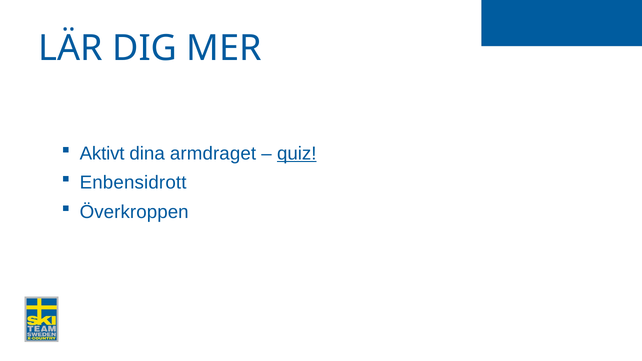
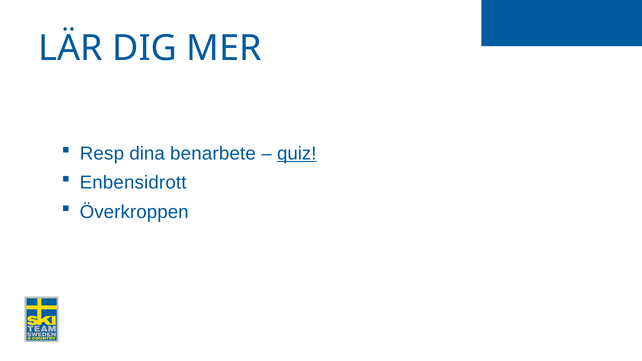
Aktivt: Aktivt -> Resp
armdraget: armdraget -> benarbete
